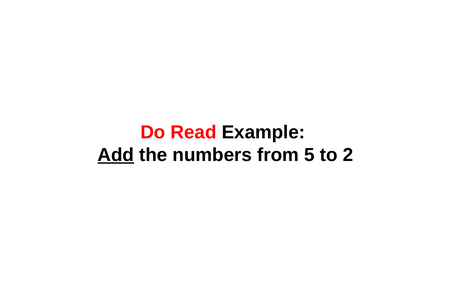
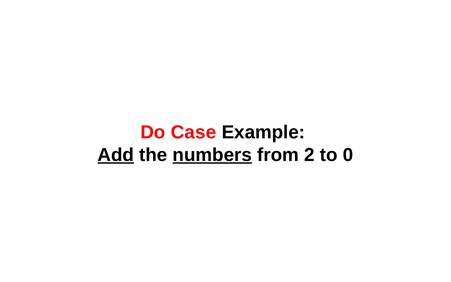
Read: Read -> Case
numbers underline: none -> present
5: 5 -> 2
2: 2 -> 0
